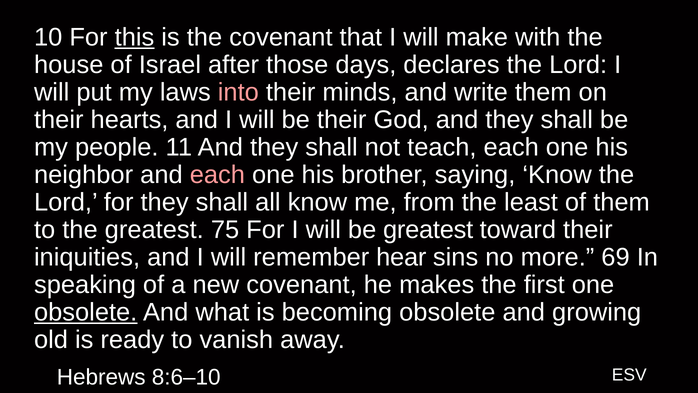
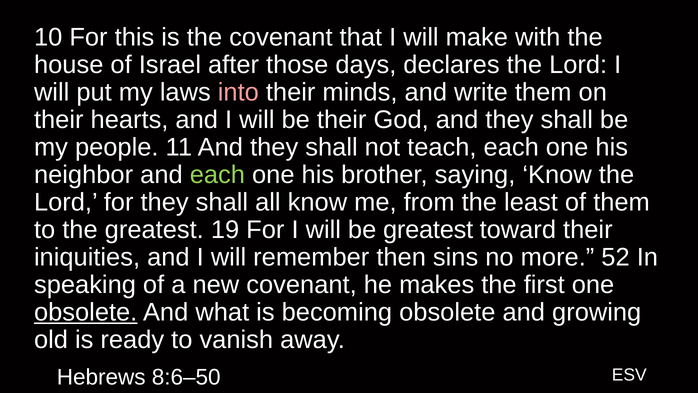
this underline: present -> none
each at (217, 175) colour: pink -> light green
75: 75 -> 19
hear: hear -> then
69: 69 -> 52
8:6–10: 8:6–10 -> 8:6–50
